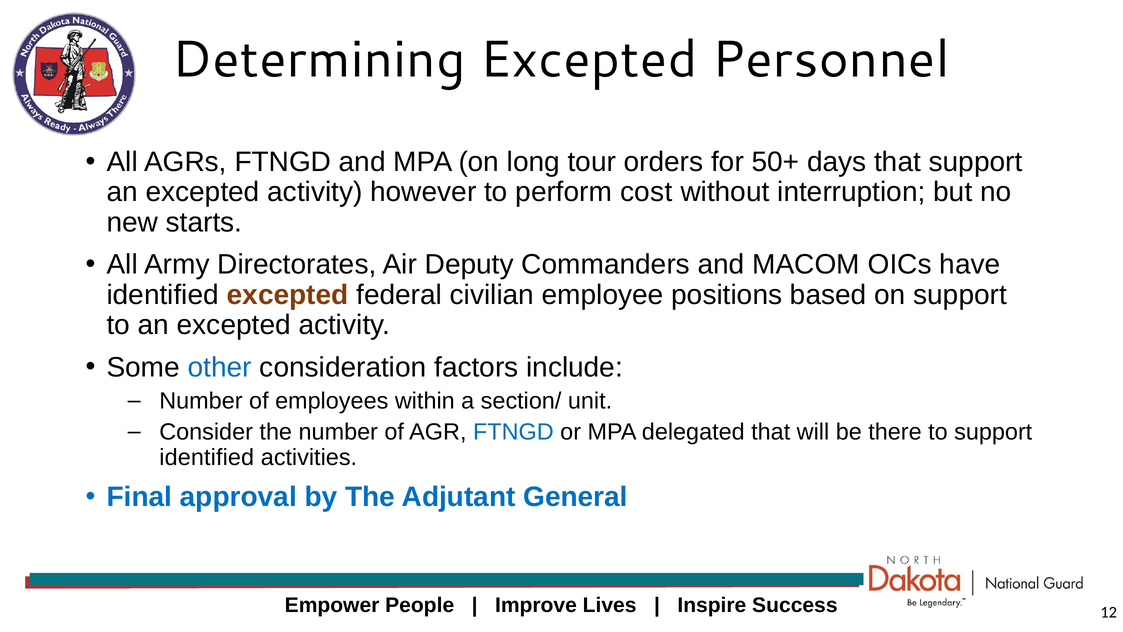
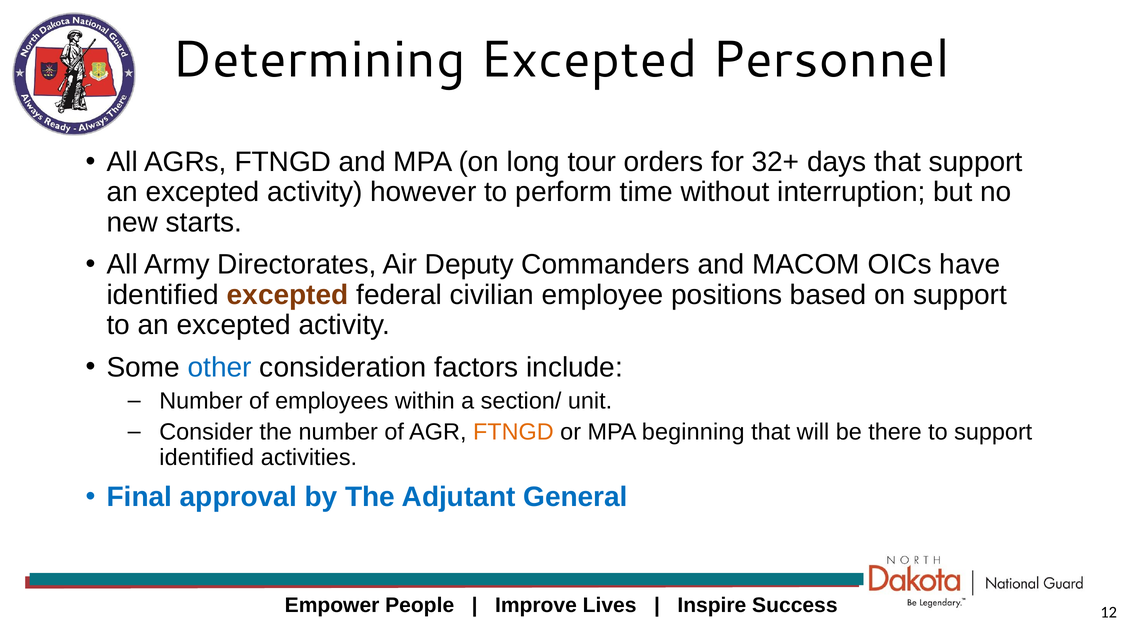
50+: 50+ -> 32+
cost: cost -> time
FTNGD at (513, 432) colour: blue -> orange
delegated: delegated -> beginning
